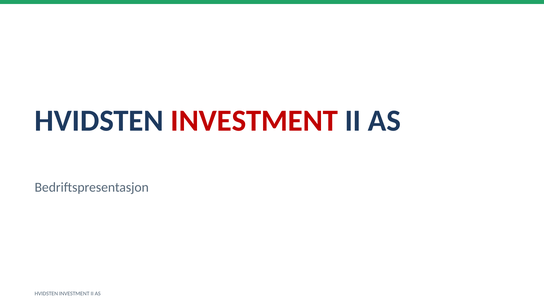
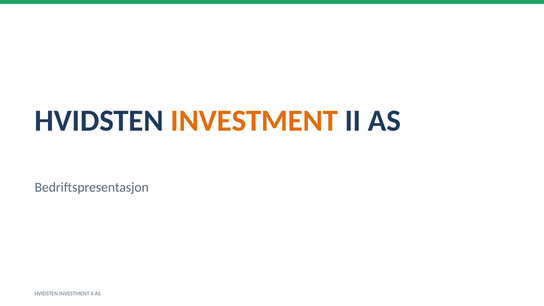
INVESTMENT at (254, 121) colour: red -> orange
